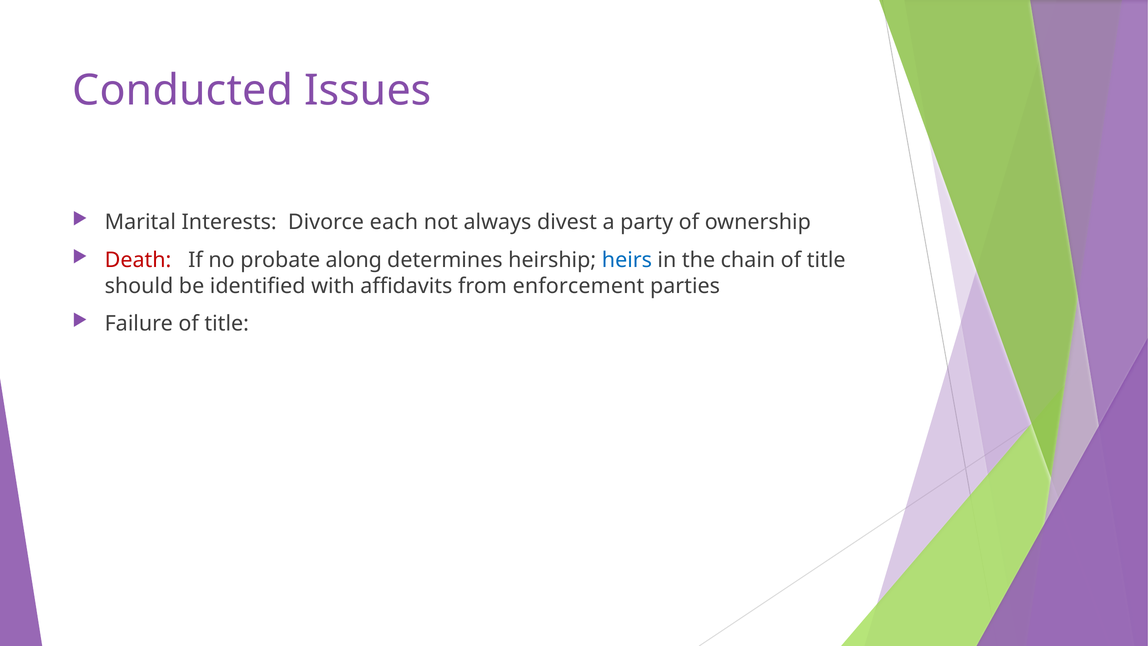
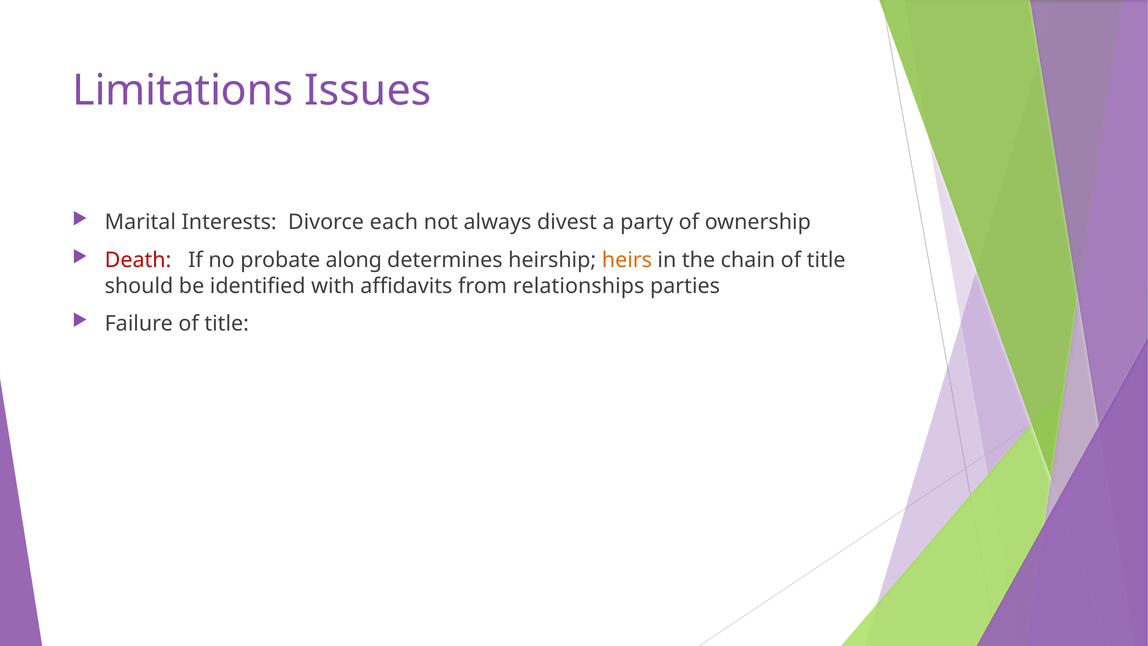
Conducted: Conducted -> Limitations
heirs colour: blue -> orange
enforcement: enforcement -> relationships
